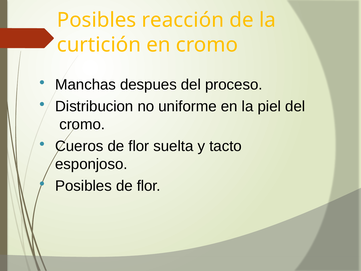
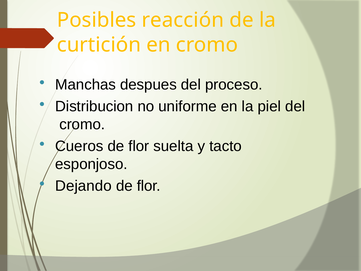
Posibles at (83, 186): Posibles -> Dejando
